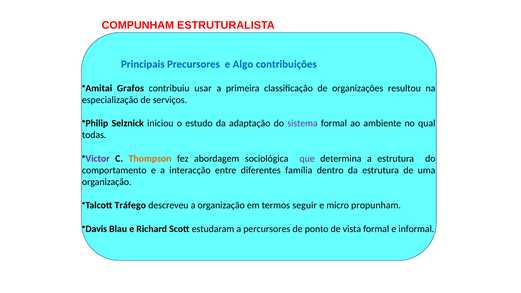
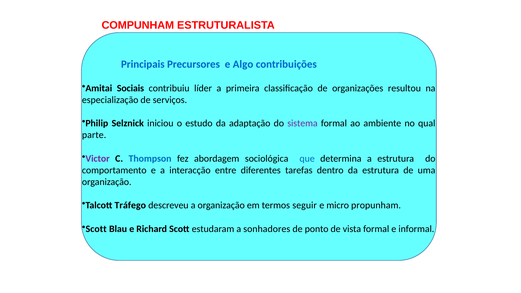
Grafos: Grafos -> Sociais
usar: usar -> líder
todas: todas -> parte
Thompson colour: orange -> blue
que colour: purple -> blue
família: família -> tarefas
Davis at (96, 229): Davis -> Scott
percursores: percursores -> sonhadores
